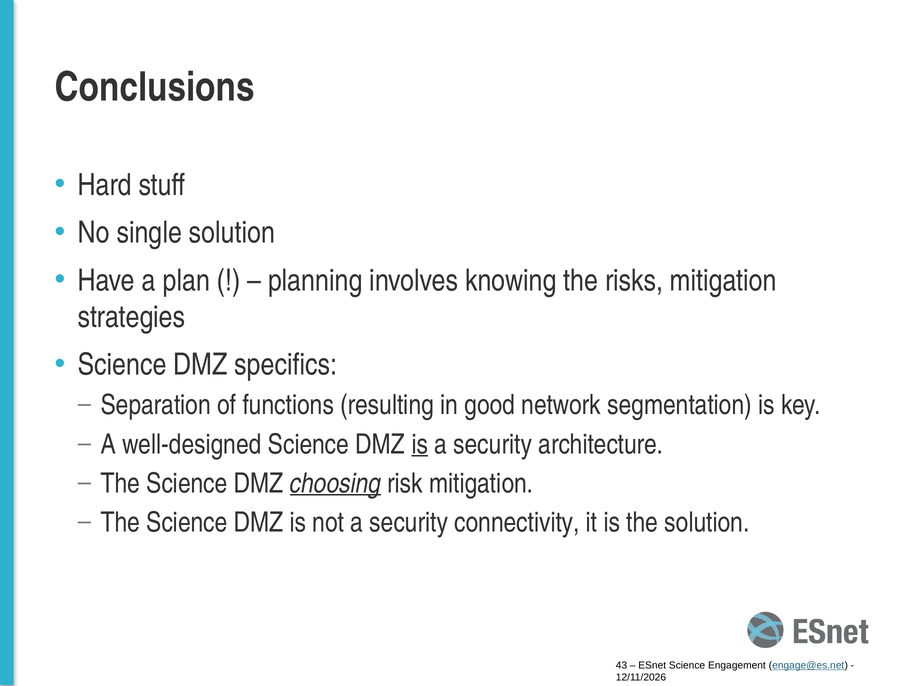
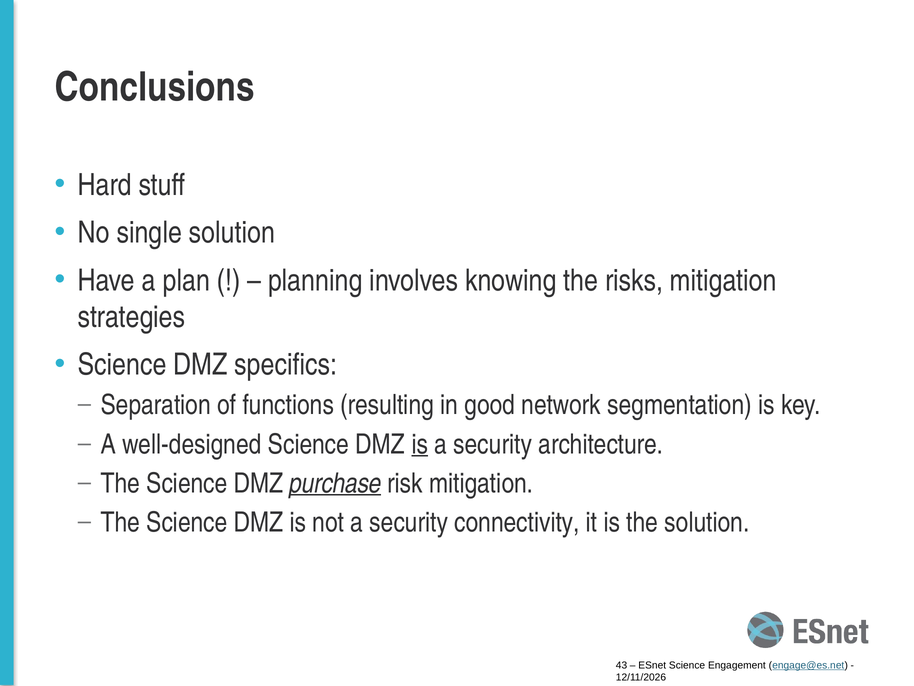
choosing: choosing -> purchase
